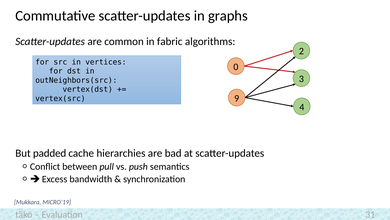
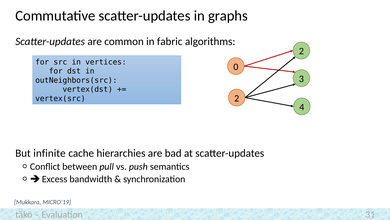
vertex(src 9: 9 -> 2
padded: padded -> infinite
